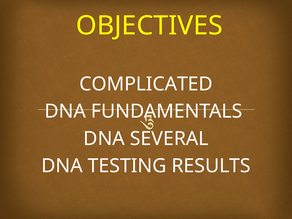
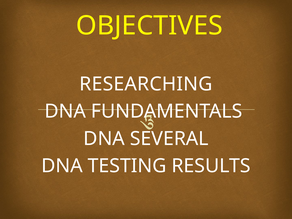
COMPLICATED: COMPLICATED -> RESEARCHING
